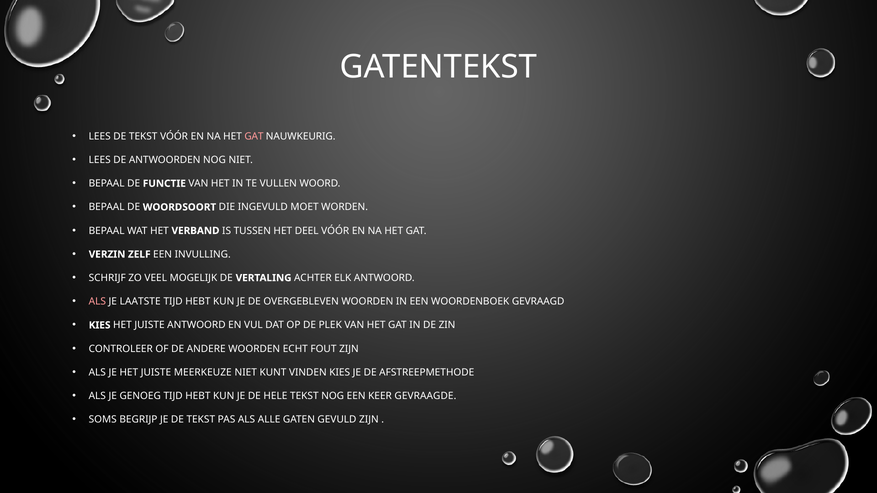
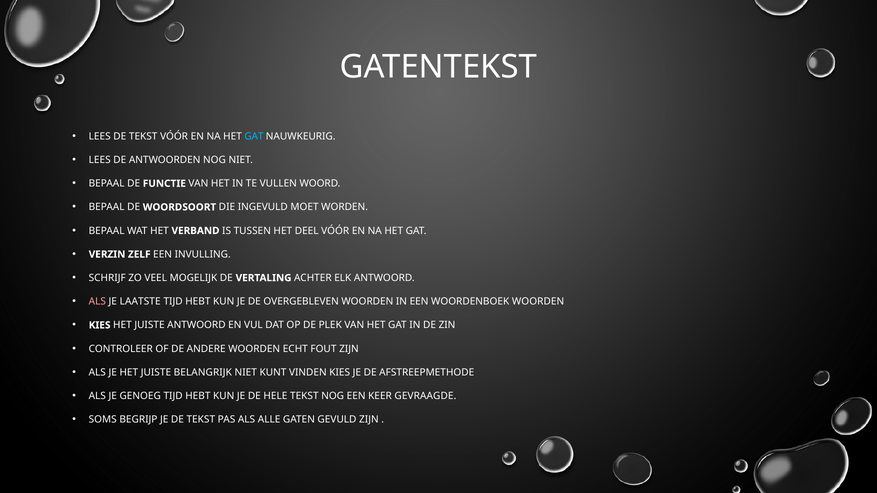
GAT at (254, 136) colour: pink -> light blue
WOORDENBOEK GEVRAAGD: GEVRAAGD -> WOORDEN
MEERKEUZE: MEERKEUZE -> BELANGRIJK
